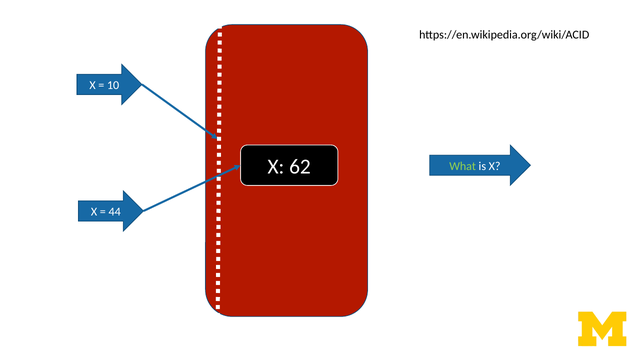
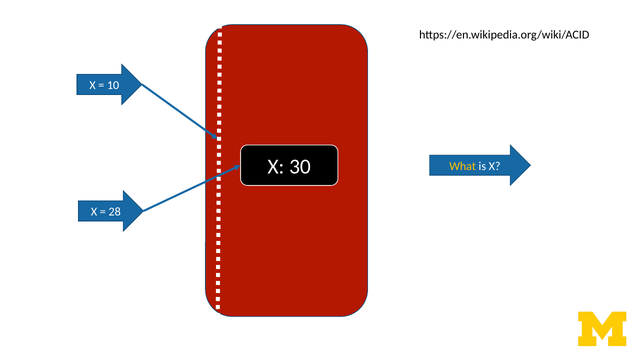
62: 62 -> 30
What colour: light green -> yellow
44: 44 -> 28
